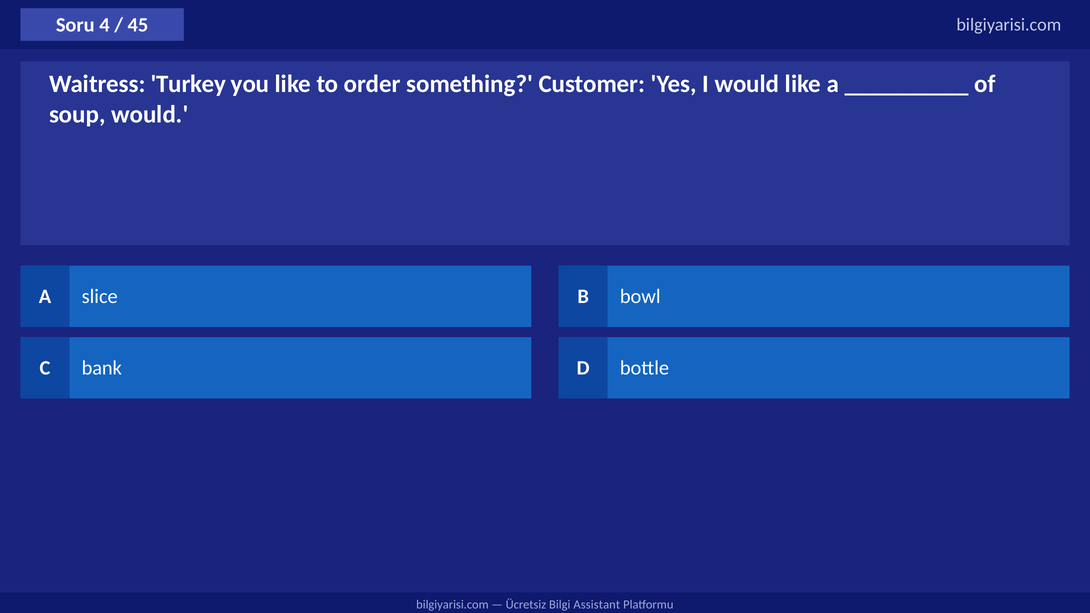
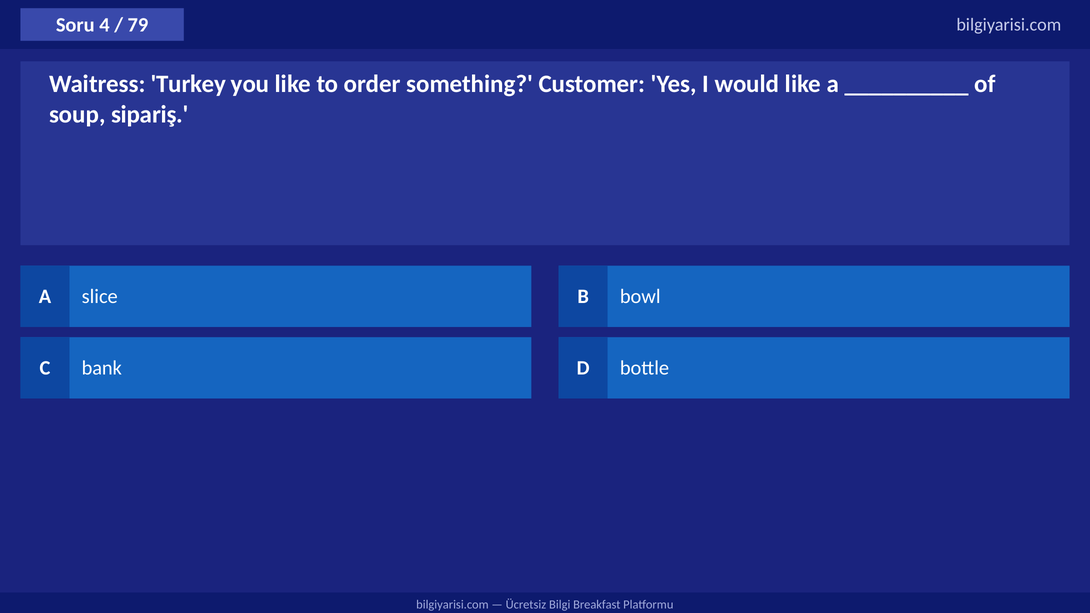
45: 45 -> 79
soup would: would -> sipariş
Assistant: Assistant -> Breakfast
